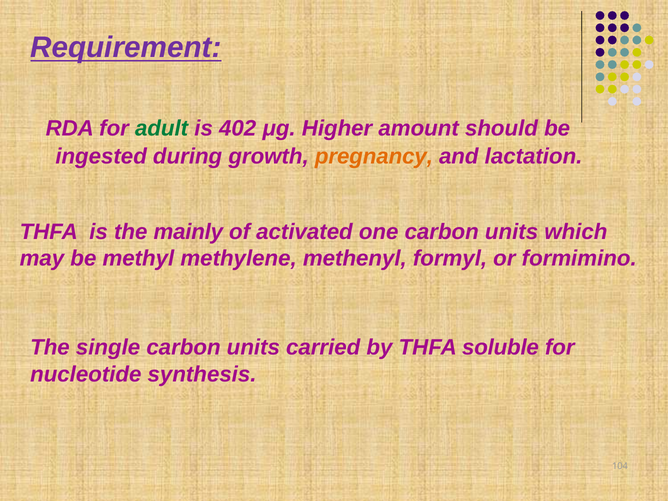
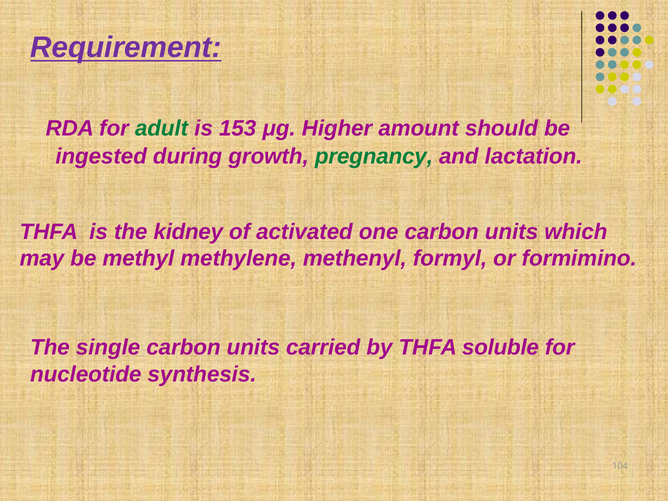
402: 402 -> 153
pregnancy colour: orange -> green
mainly: mainly -> kidney
